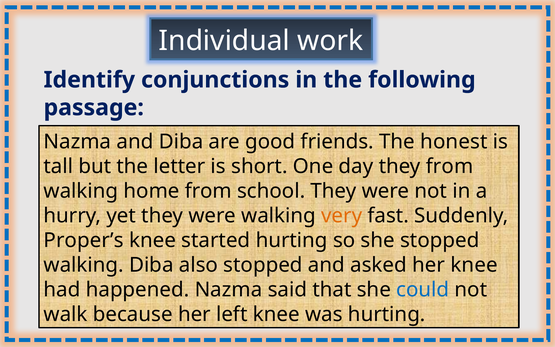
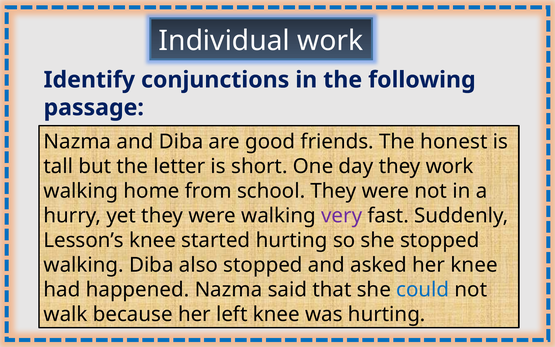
they from: from -> work
very colour: orange -> purple
Proper’s: Proper’s -> Lesson’s
